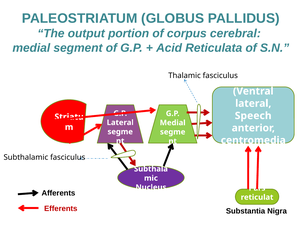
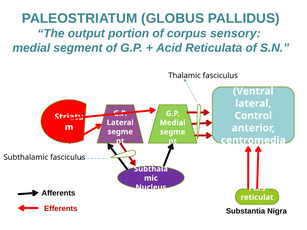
cerebral: cerebral -> sensory
Speech: Speech -> Control
